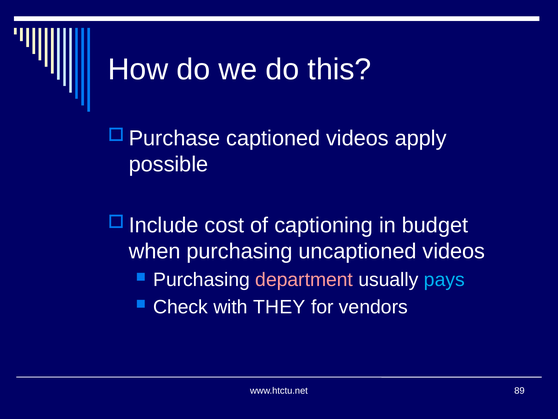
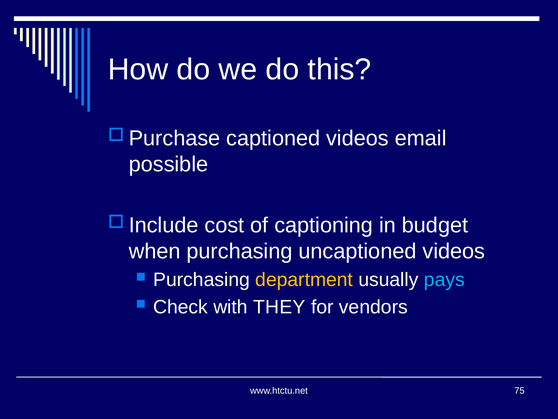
apply: apply -> email
department colour: pink -> yellow
89: 89 -> 75
